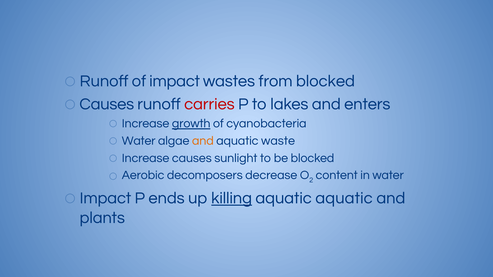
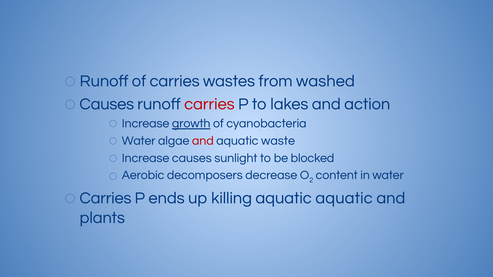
of impact: impact -> carries
from blocked: blocked -> washed
enters: enters -> action
and at (203, 141) colour: orange -> red
Impact at (105, 198): Impact -> Carries
killing underline: present -> none
